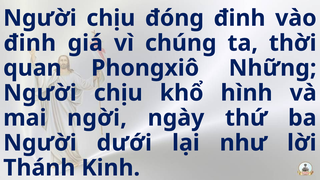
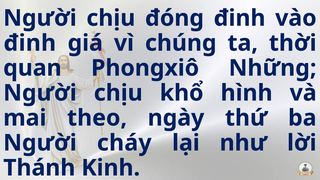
ngời: ngời -> theo
dưới: dưới -> cháy
